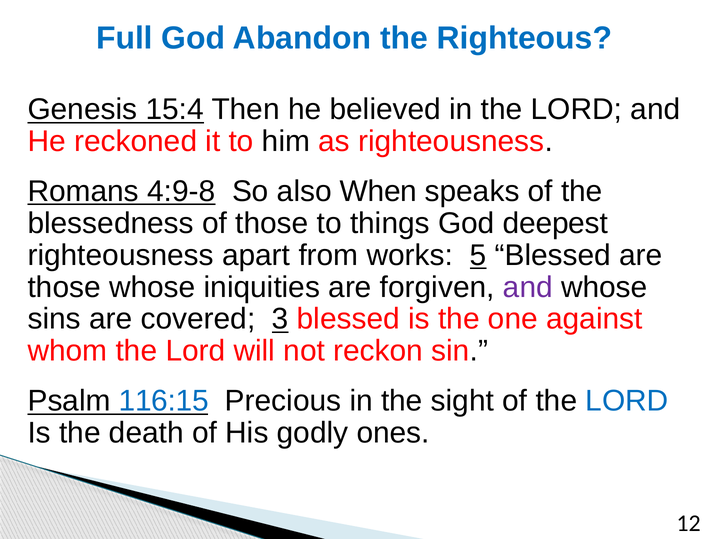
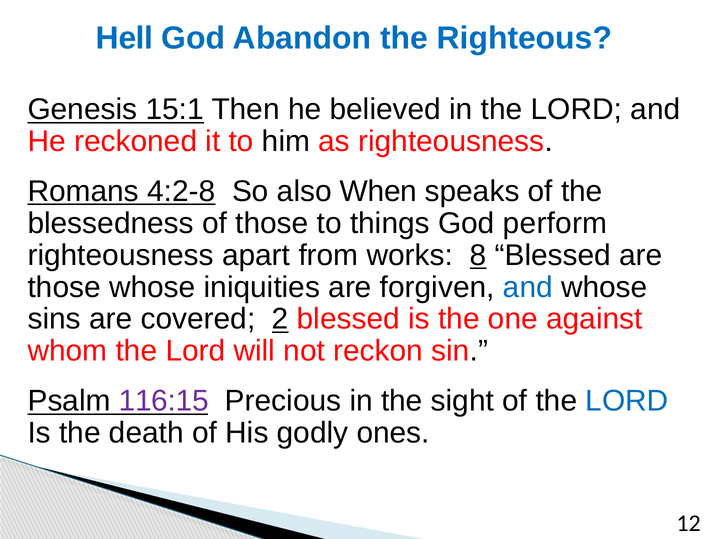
Full: Full -> Hell
15:4: 15:4 -> 15:1
4:9-8: 4:9-8 -> 4:2-8
deepest: deepest -> perform
5: 5 -> 8
and at (528, 287) colour: purple -> blue
3: 3 -> 2
116:15 colour: blue -> purple
